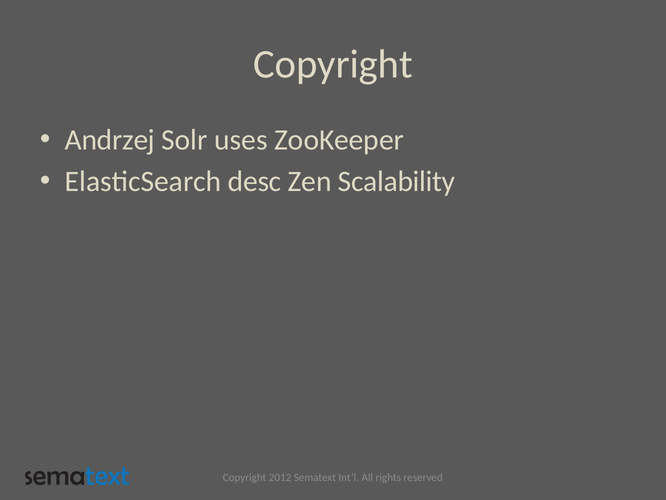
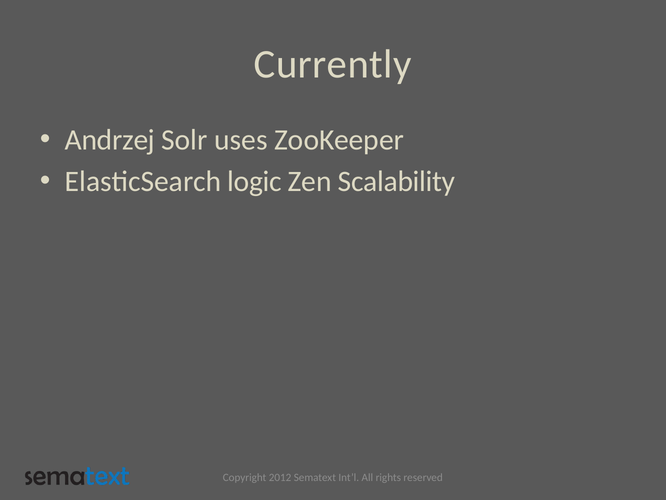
Copyright at (333, 64): Copyright -> Currently
desc: desc -> logic
